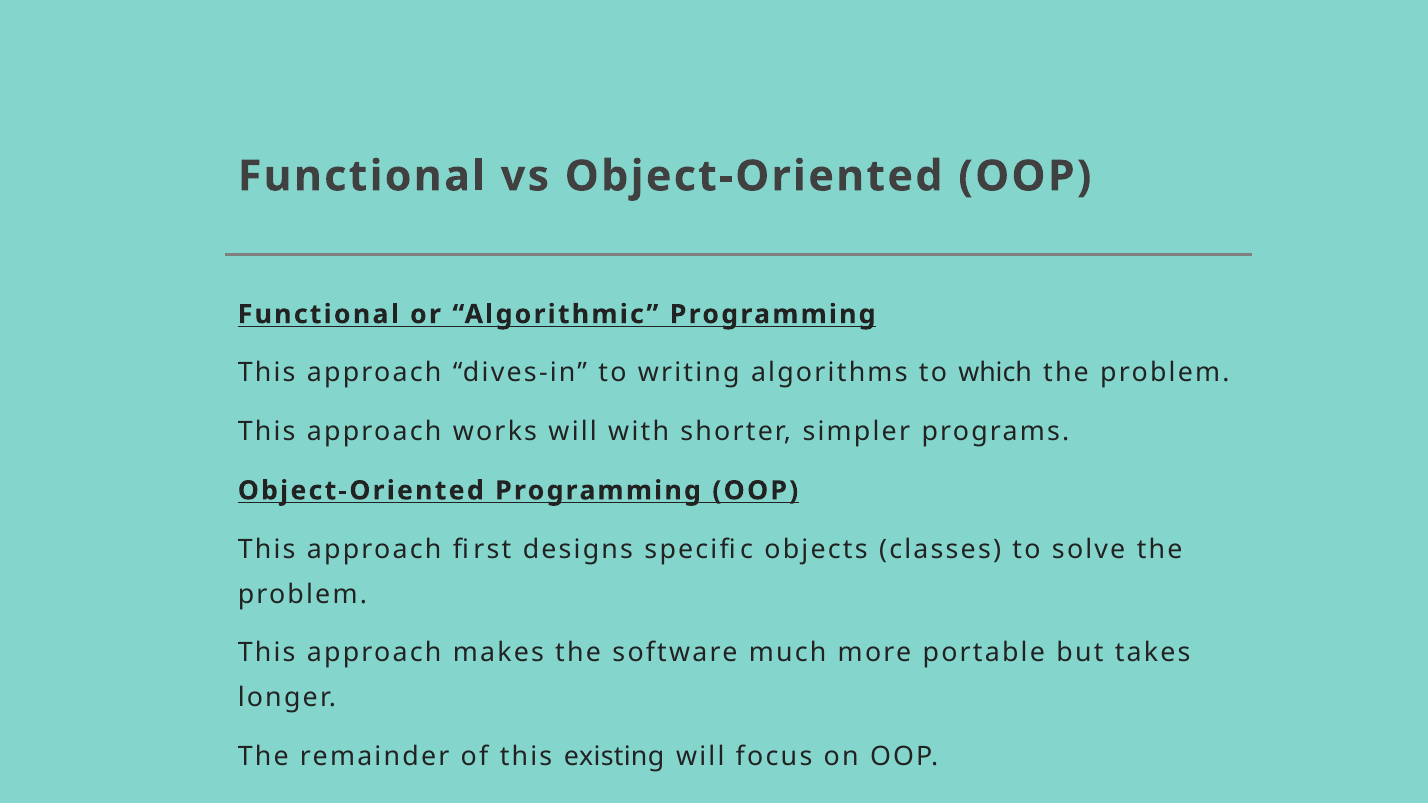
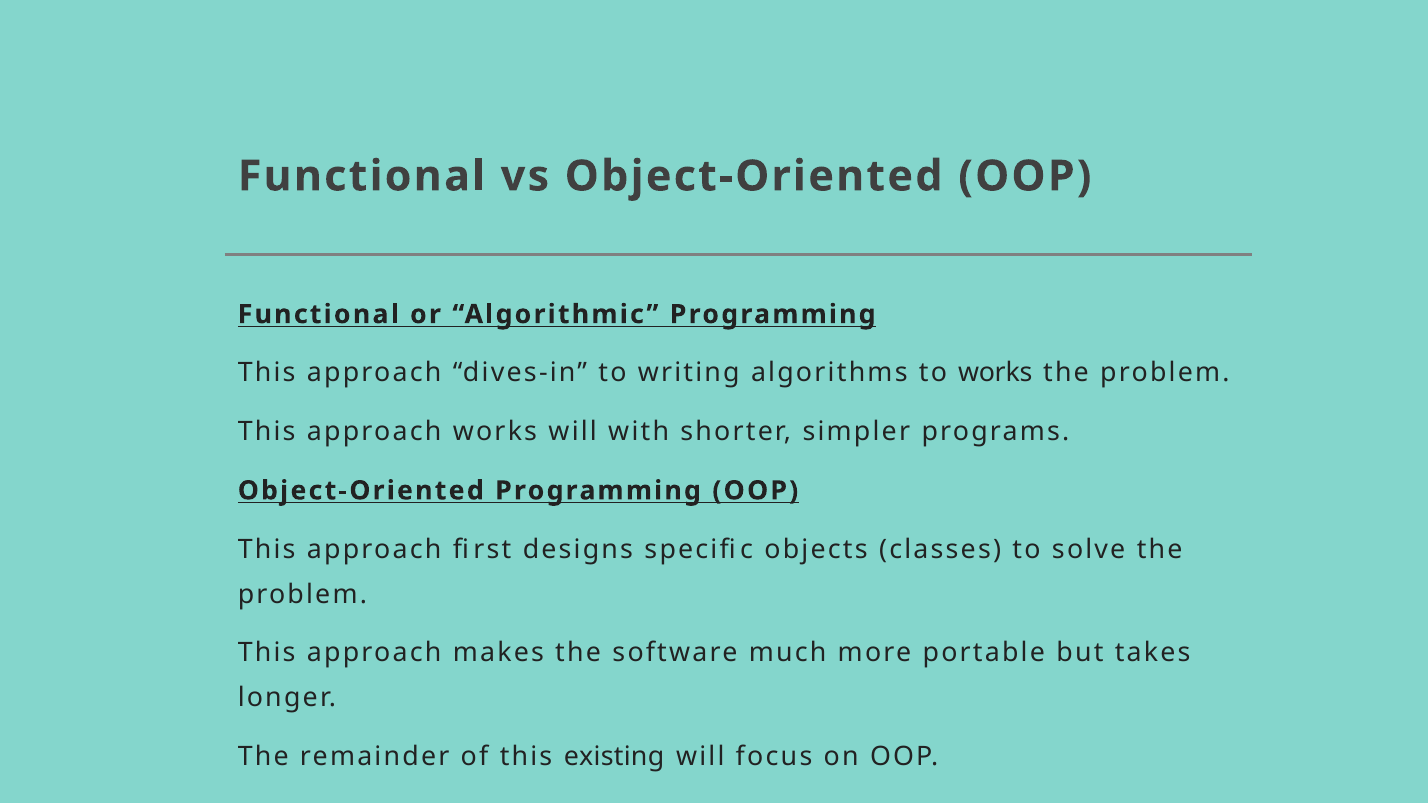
to which: which -> works
